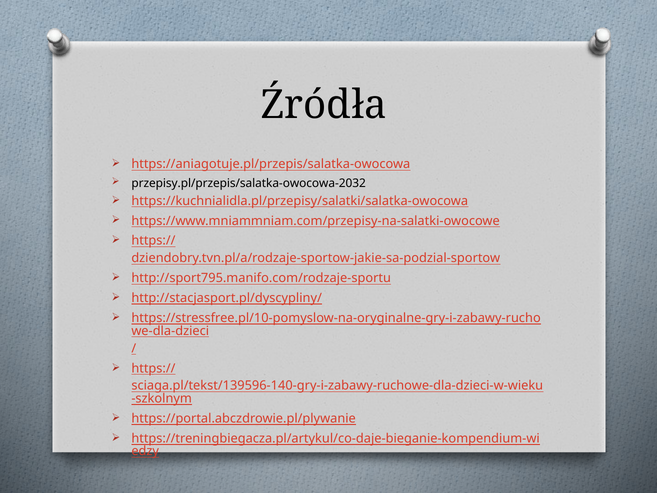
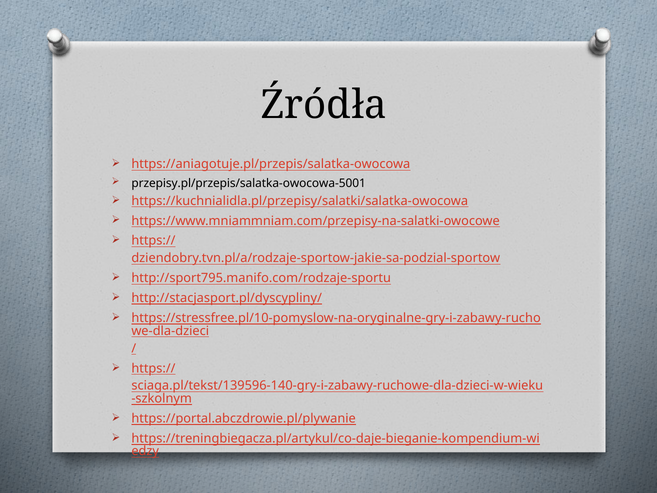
przepisy.pl/przepis/salatka-owocowa-2032: przepisy.pl/przepis/salatka-owocowa-2032 -> przepisy.pl/przepis/salatka-owocowa-5001
